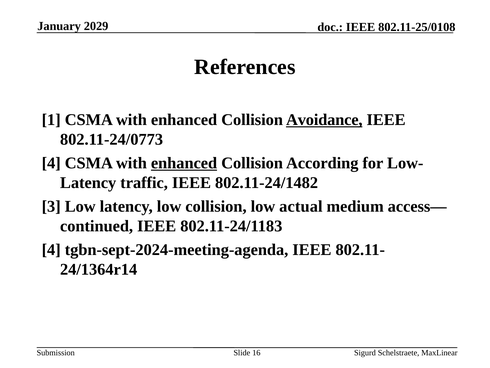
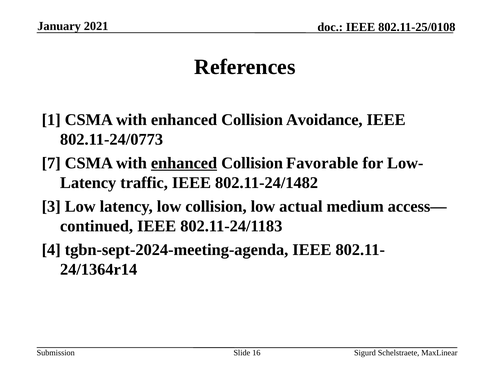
2029: 2029 -> 2021
Avoidance underline: present -> none
4 at (51, 163): 4 -> 7
According: According -> Favorable
